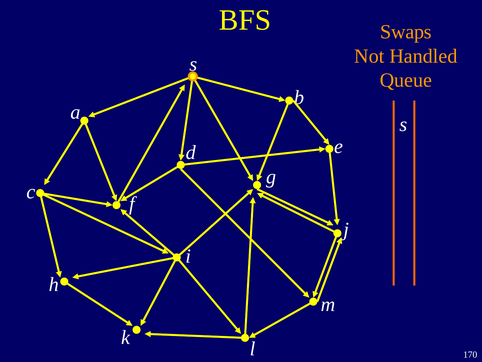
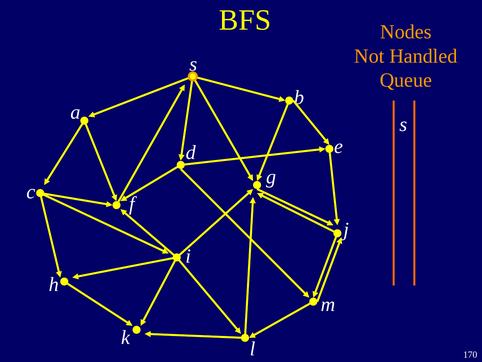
Swaps: Swaps -> Nodes
